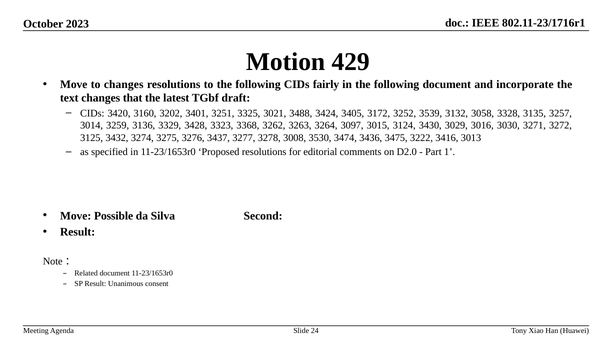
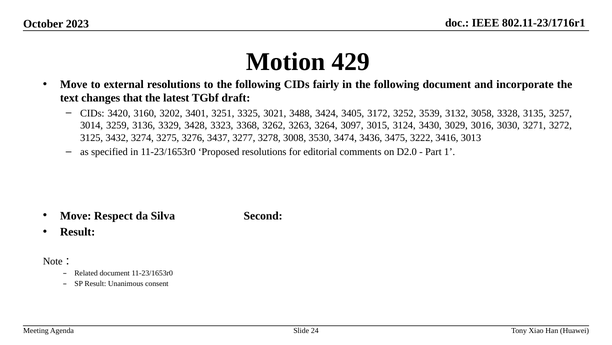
to changes: changes -> external
Possible: Possible -> Respect
